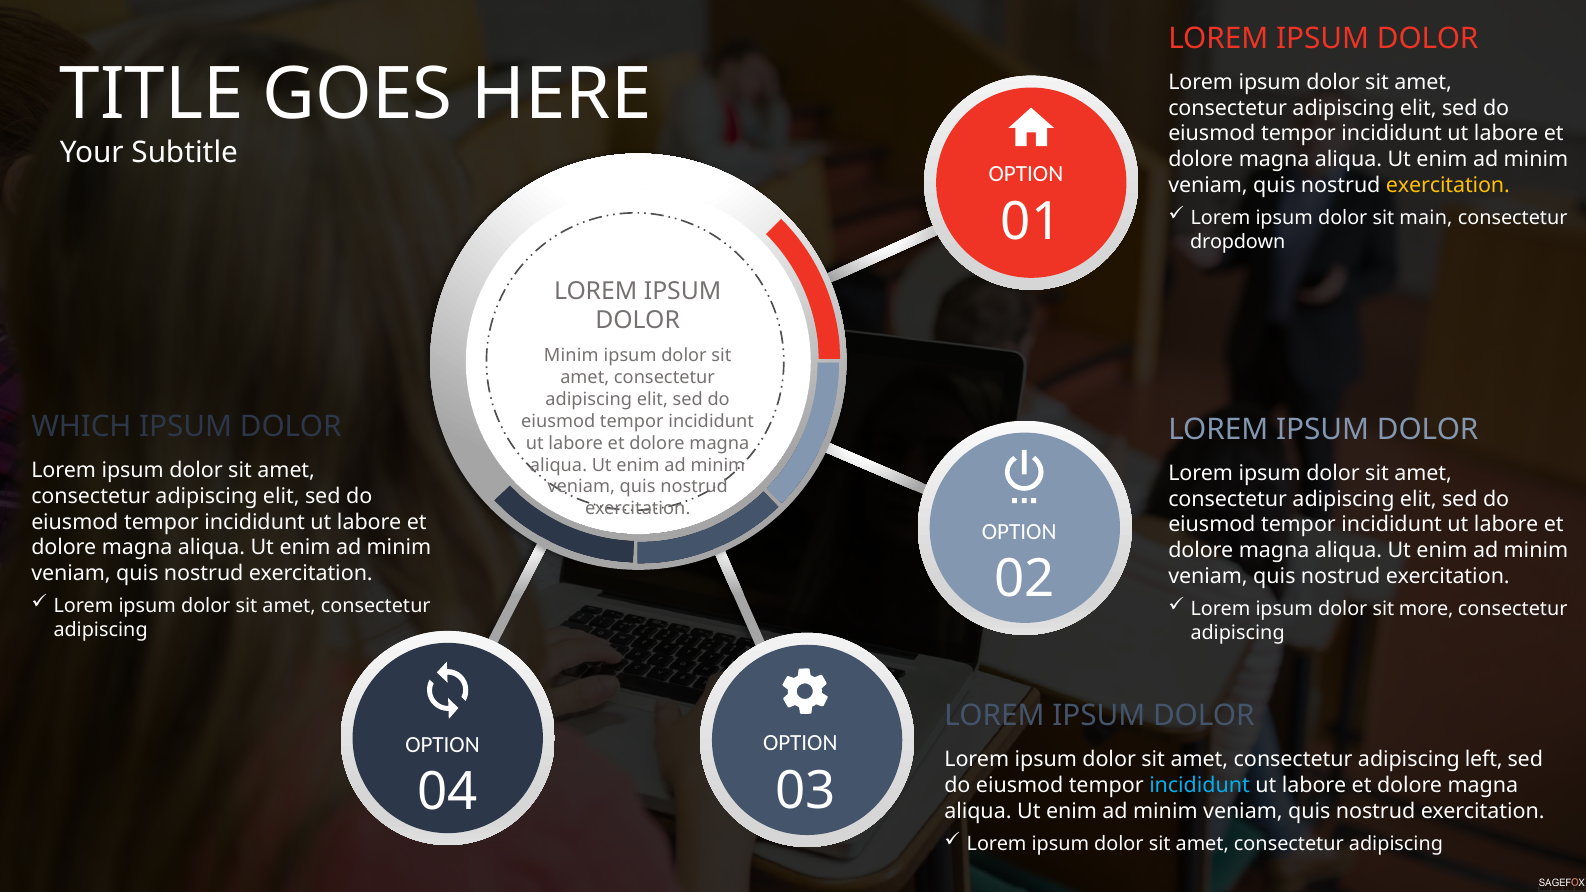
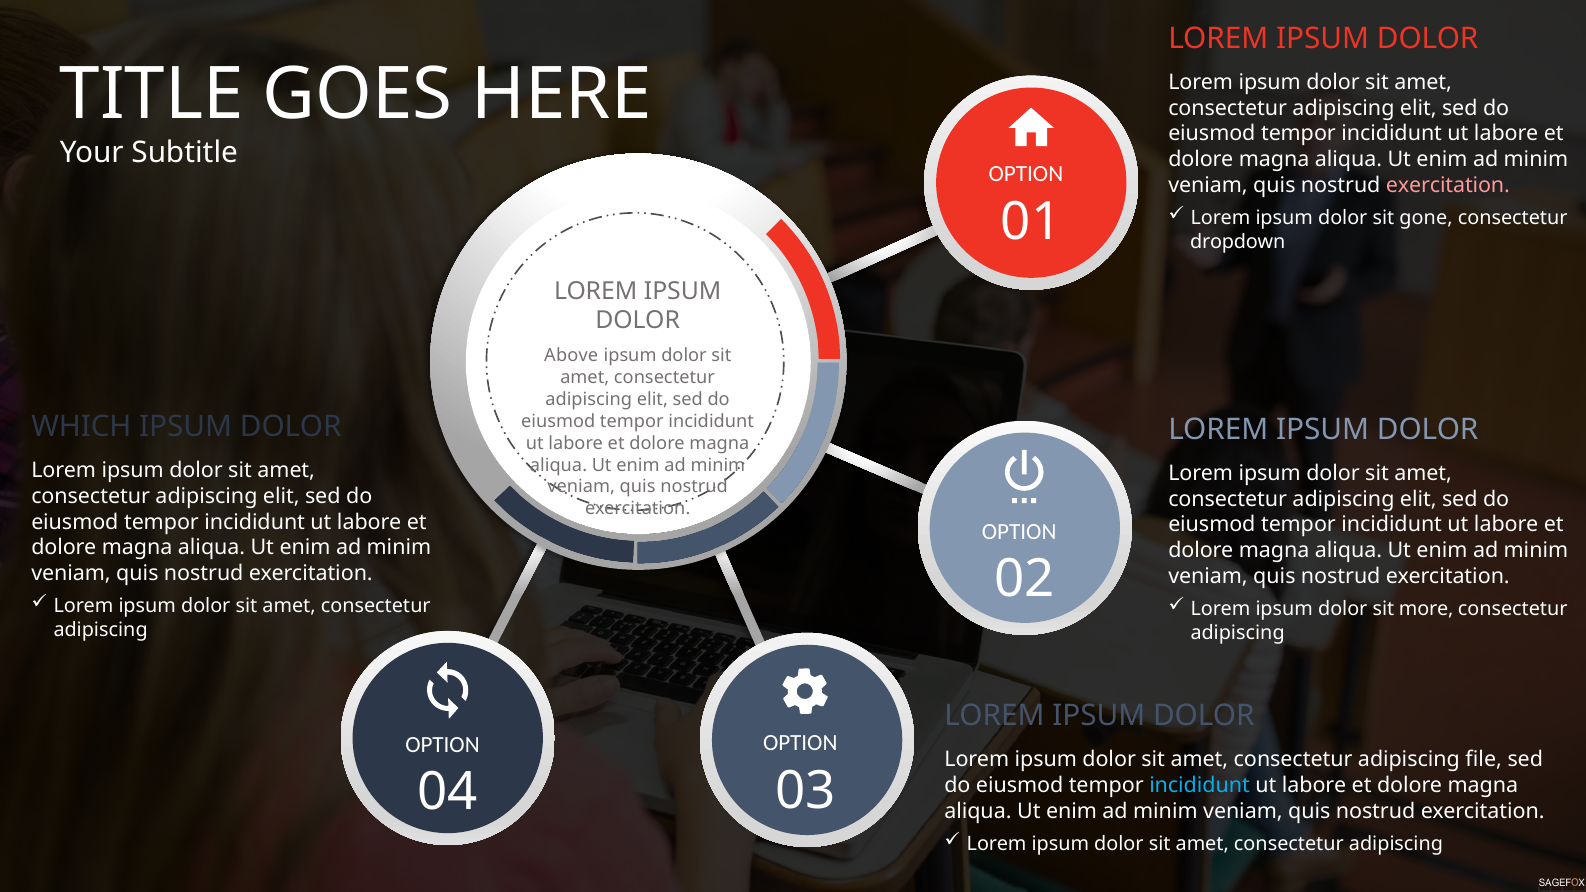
exercitation at (1448, 186) colour: yellow -> pink
main: main -> gone
Minim at (571, 356): Minim -> Above
left: left -> file
